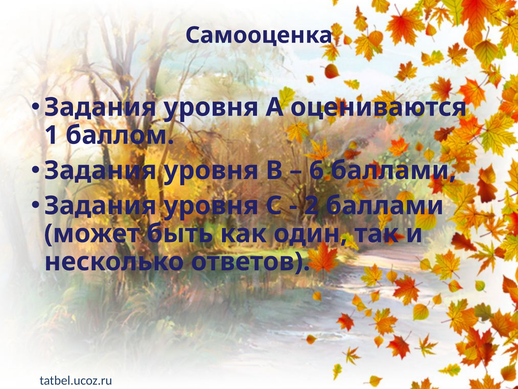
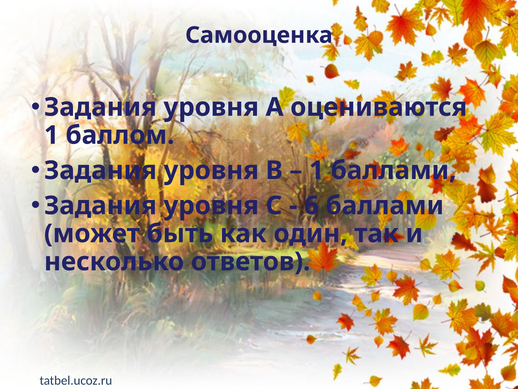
6 at (317, 170): 6 -> 1
2: 2 -> 6
